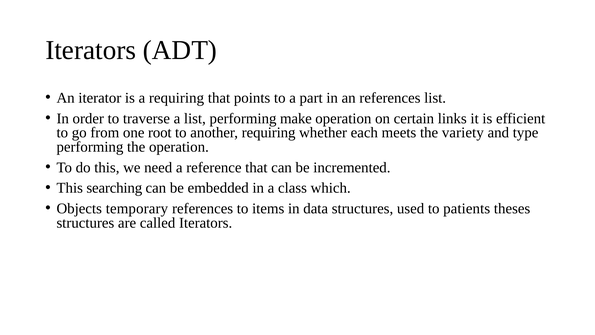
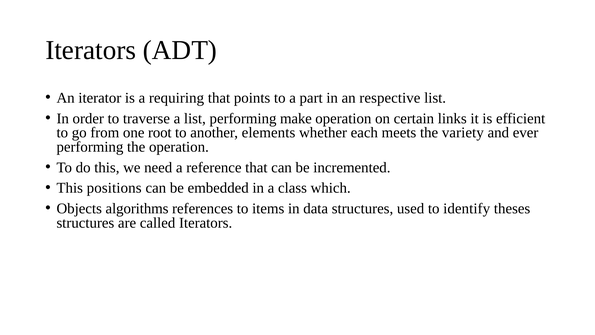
an references: references -> respective
another requiring: requiring -> elements
type: type -> ever
searching: searching -> positions
temporary: temporary -> algorithms
patients: patients -> identify
